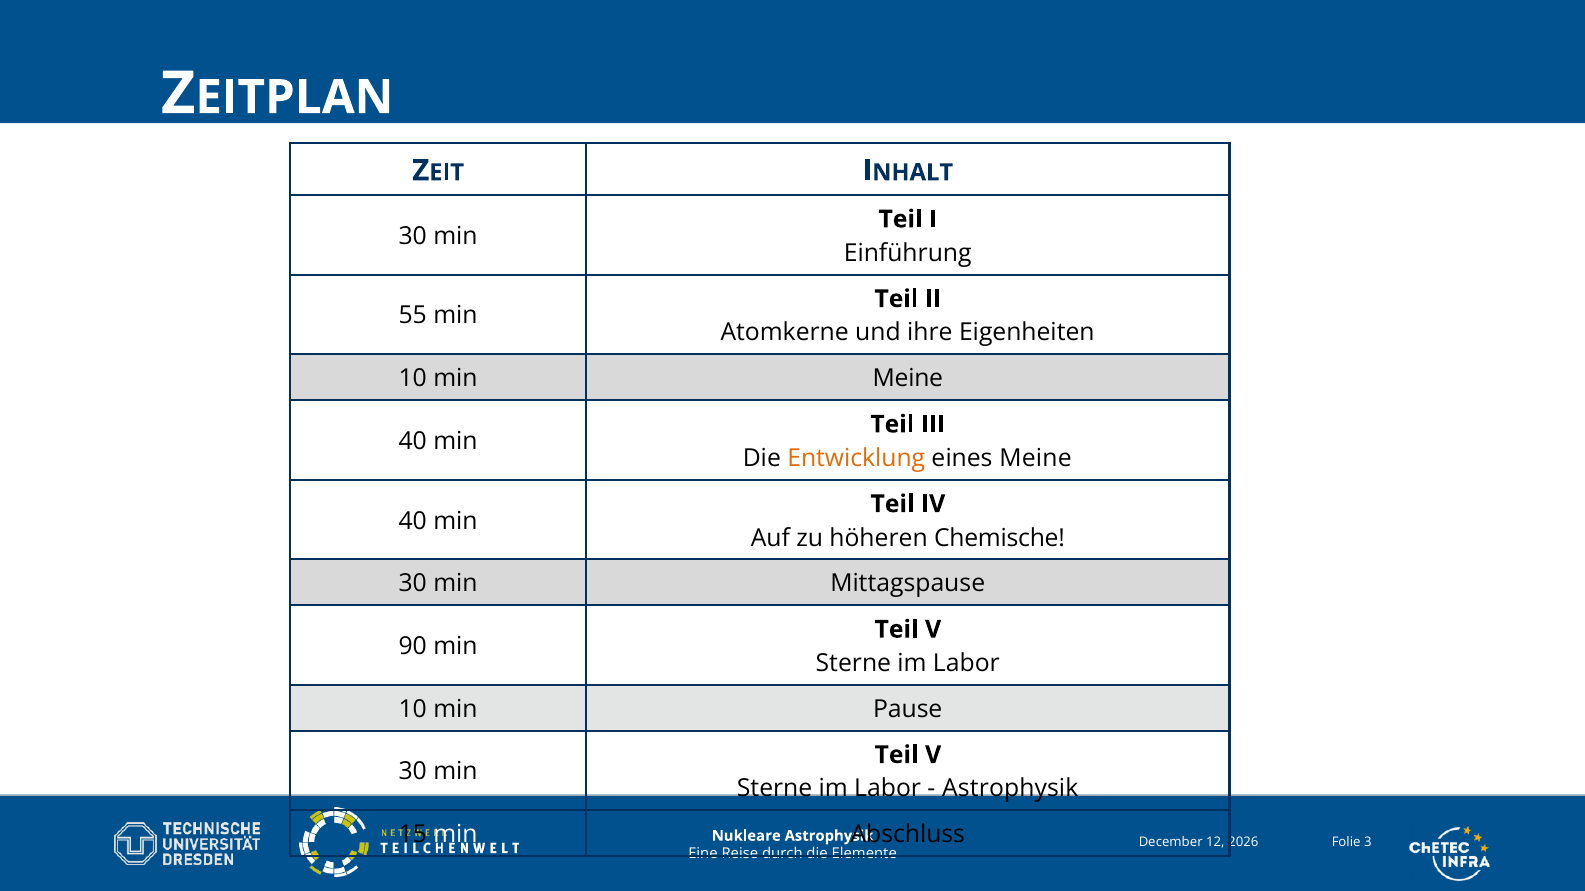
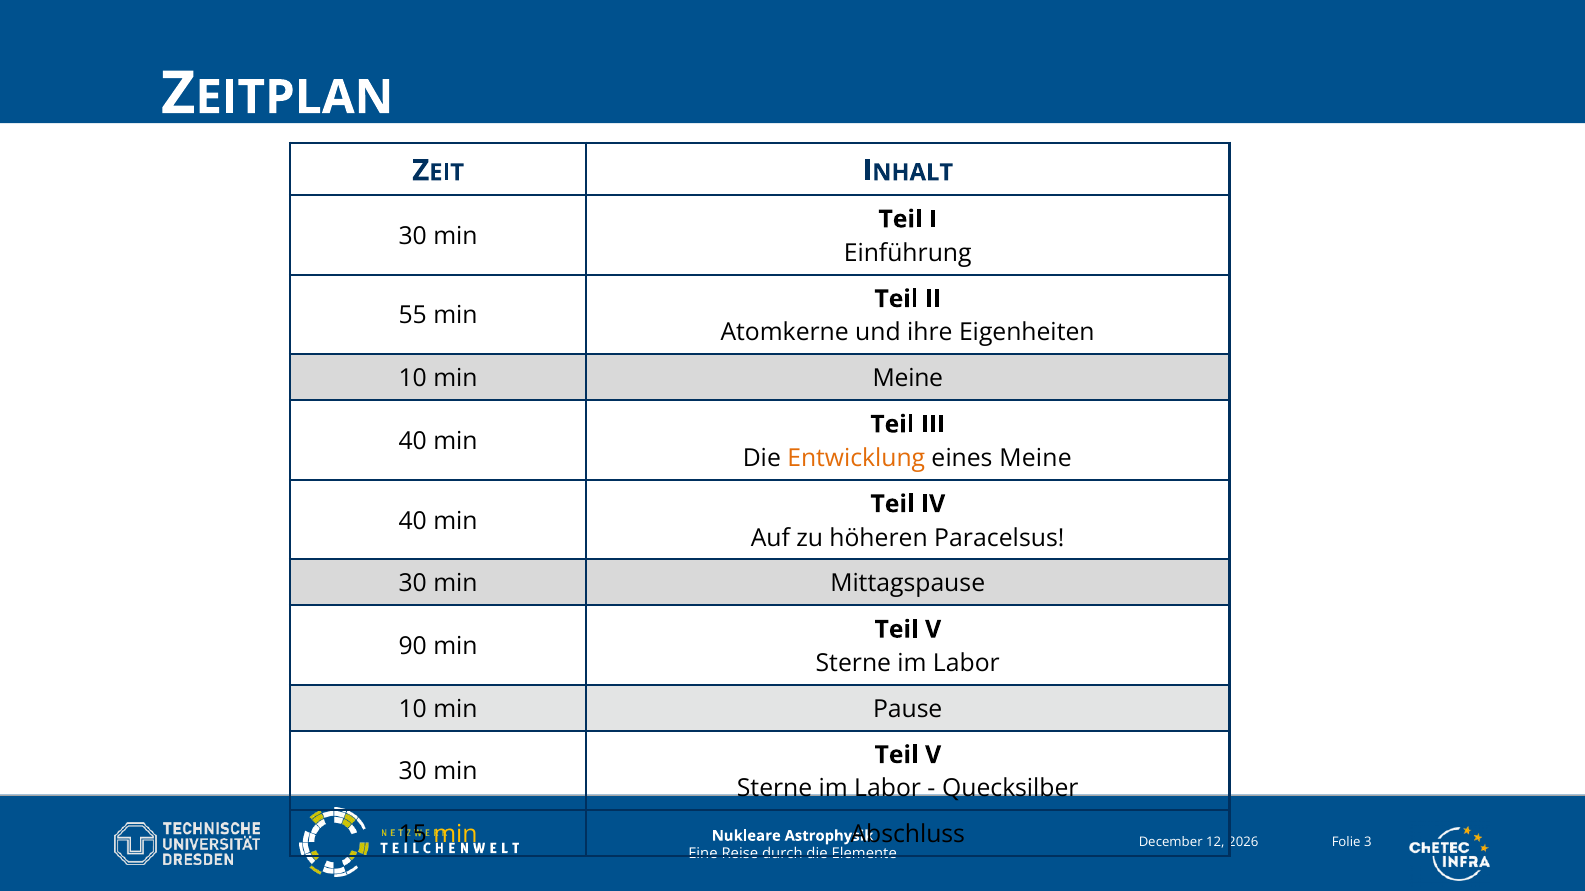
Chemische: Chemische -> Paracelsus
Astrophysik at (1010, 789): Astrophysik -> Quecksilber
min at (455, 835) colour: white -> yellow
